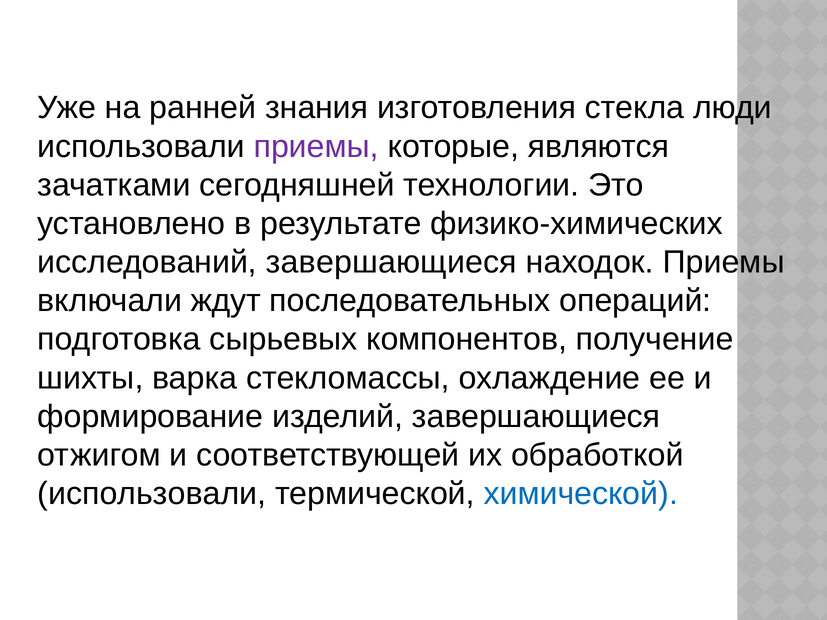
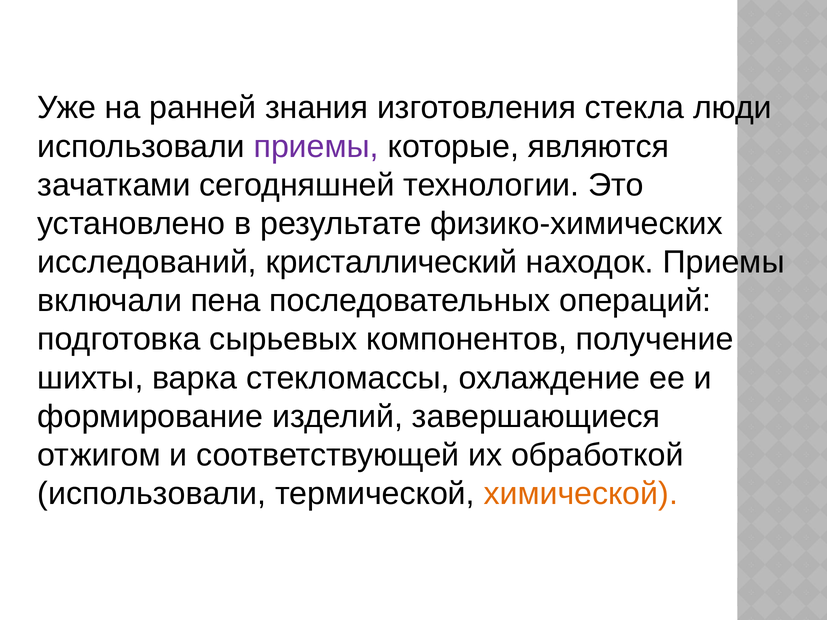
исследований завершающиеся: завершающиеся -> кристаллический
ждут: ждут -> пена
химической colour: blue -> orange
